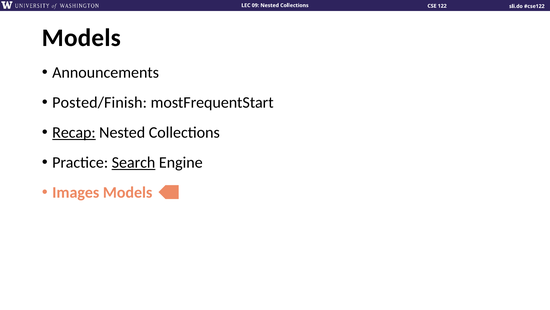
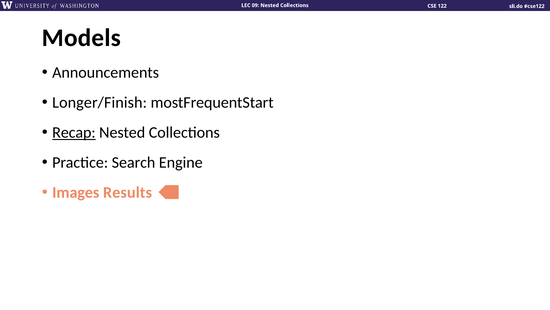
Posted/Finish: Posted/Finish -> Longer/Finish
Search underline: present -> none
Images Models: Models -> Results
